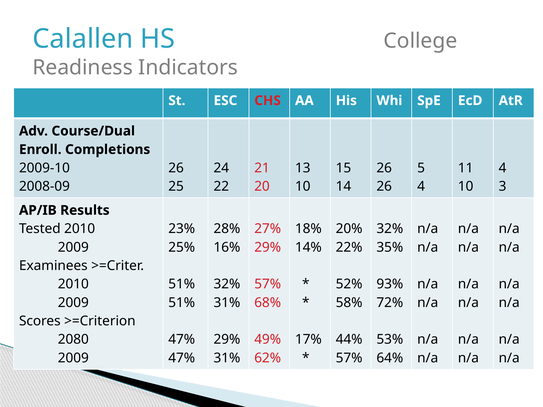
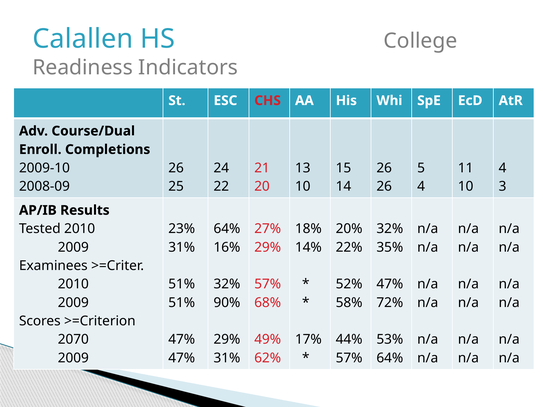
28% at (227, 229): 28% -> 64%
25% at (182, 247): 25% -> 31%
93% at (390, 284): 93% -> 47%
31% at (227, 303): 31% -> 90%
2080: 2080 -> 2070
